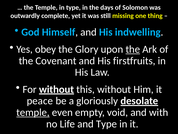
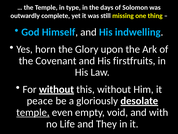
obey: obey -> horn
the at (133, 49) underline: present -> none
and Type: Type -> They
